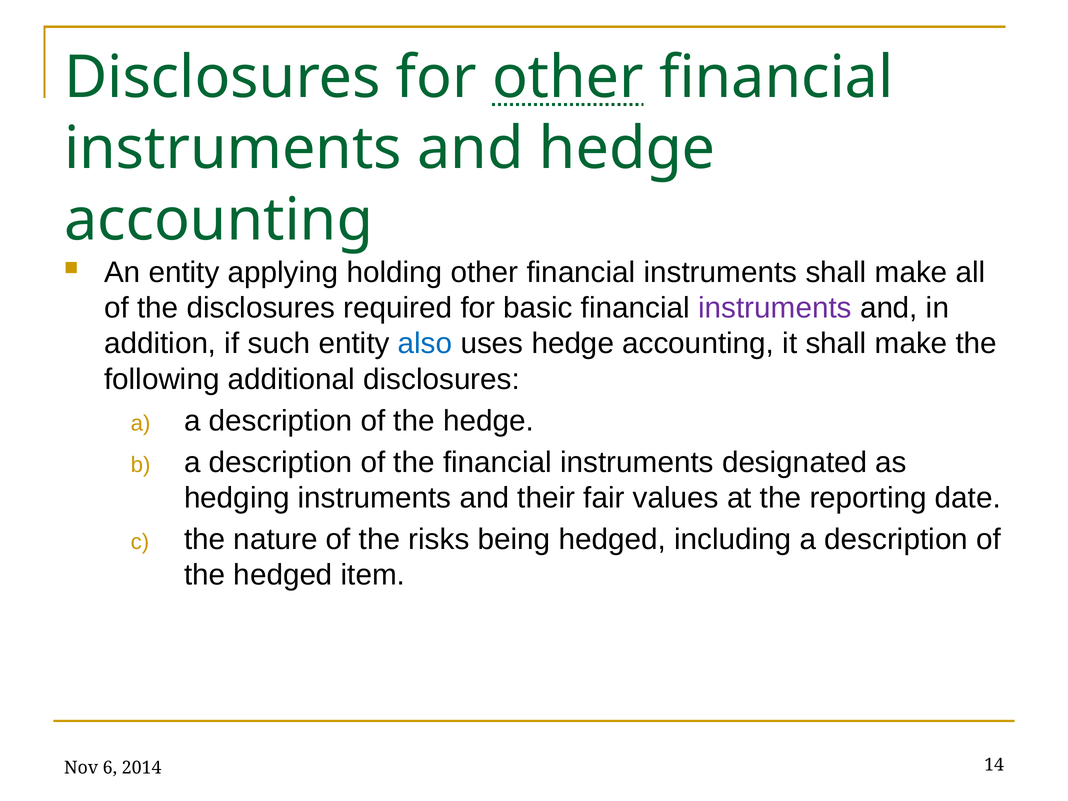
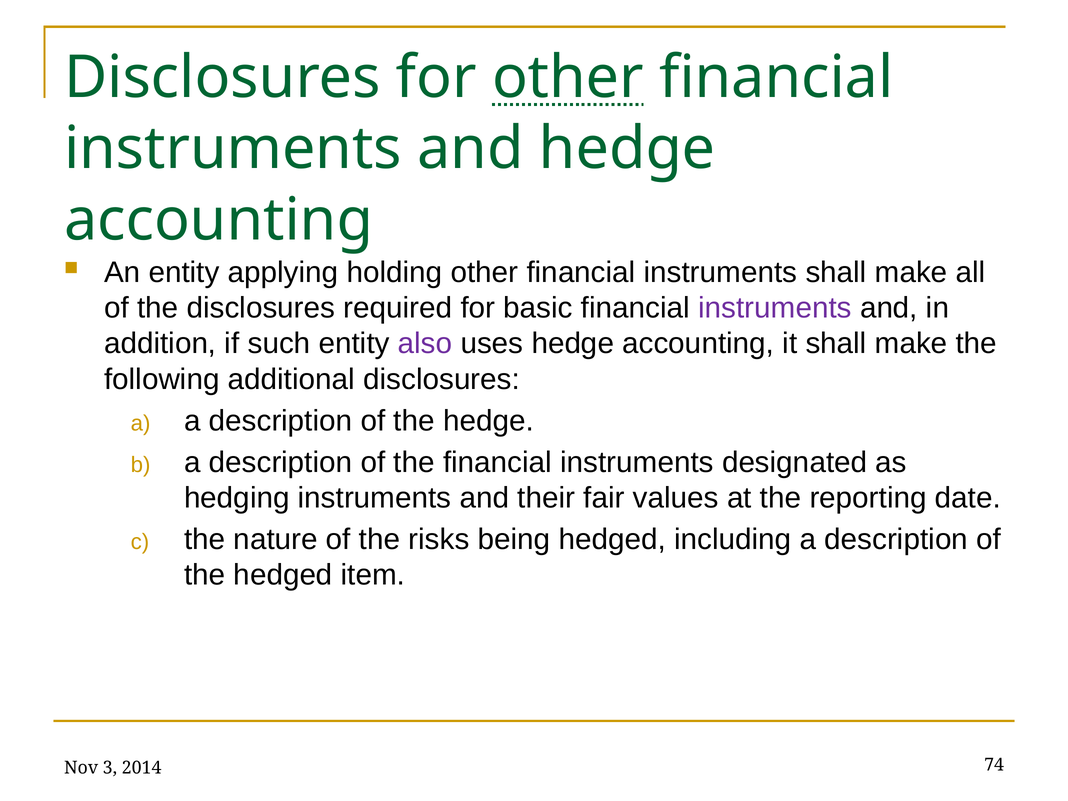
also colour: blue -> purple
6: 6 -> 3
14: 14 -> 74
